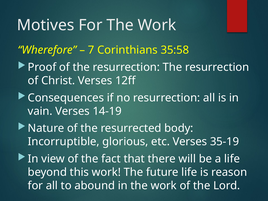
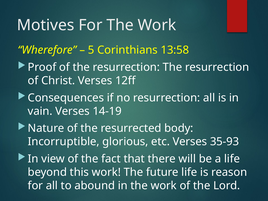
7: 7 -> 5
35:58: 35:58 -> 13:58
35-19: 35-19 -> 35-93
